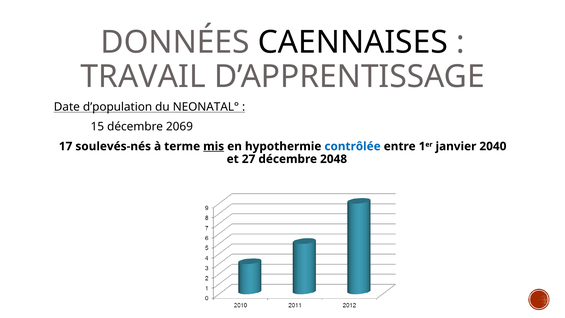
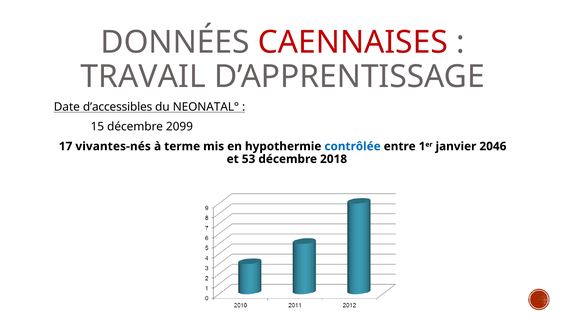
CAENNAISES colour: black -> red
d’population: d’population -> d’accessibles
2069: 2069 -> 2099
soulevés-nés: soulevés-nés -> vivantes-nés
mis underline: present -> none
2040: 2040 -> 2046
27: 27 -> 53
2048: 2048 -> 2018
